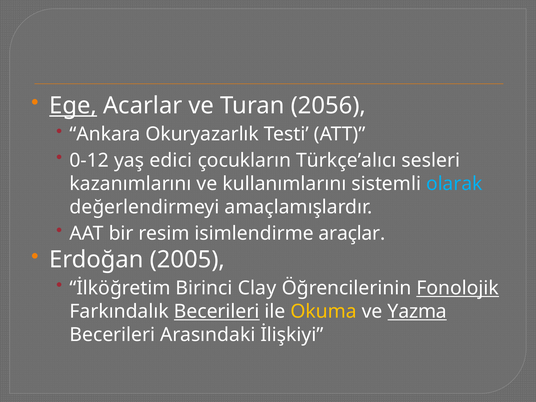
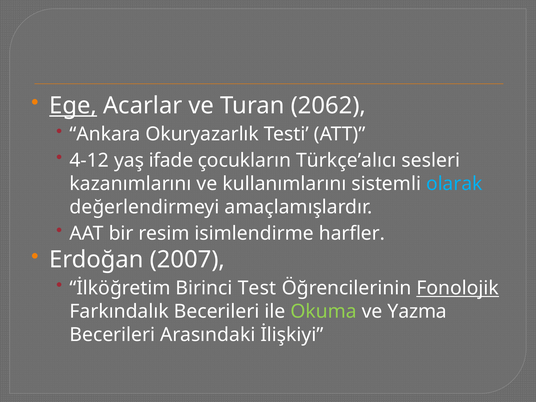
2056: 2056 -> 2062
0-12: 0-12 -> 4-12
edici: edici -> ifade
araçlar: araçlar -> harfler
2005: 2005 -> 2007
Clay: Clay -> Test
Becerileri at (217, 311) underline: present -> none
Okuma colour: yellow -> light green
Yazma underline: present -> none
